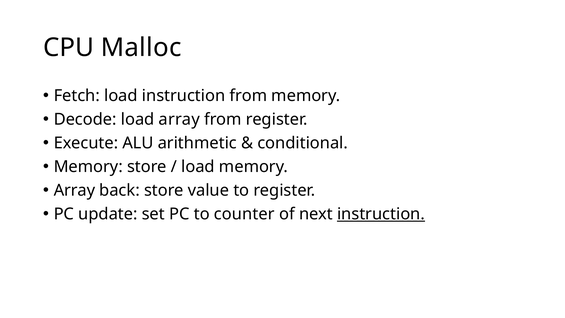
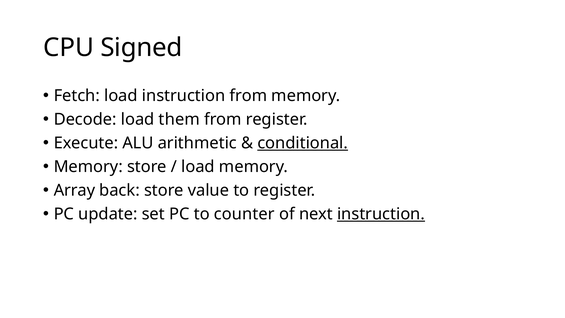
Malloc: Malloc -> Signed
load array: array -> them
conditional underline: none -> present
